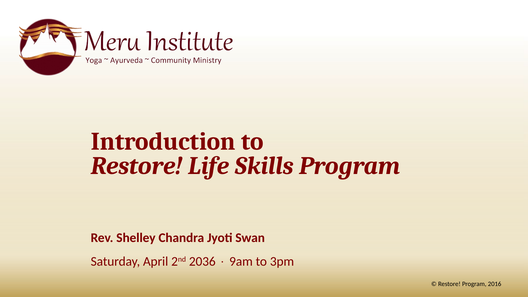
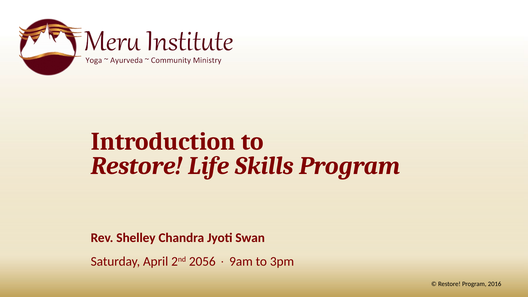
2036: 2036 -> 2056
